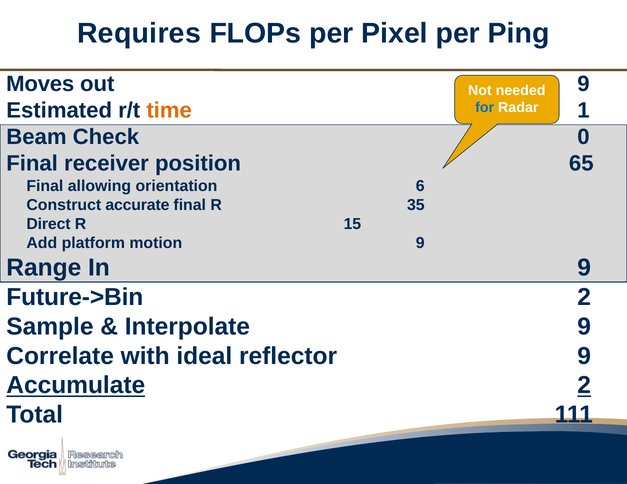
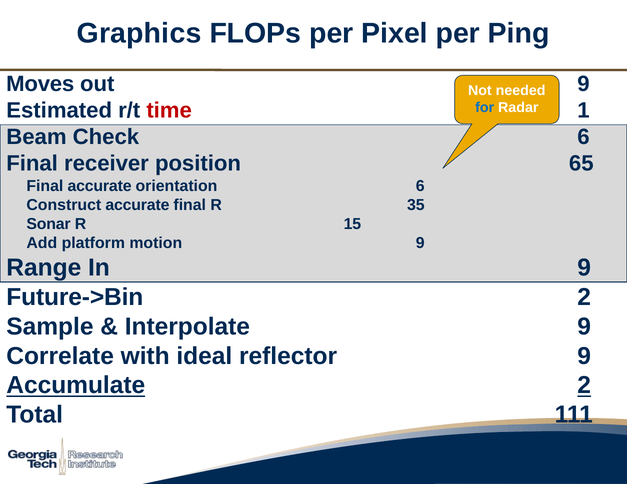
Requires: Requires -> Graphics
time colour: orange -> red
Check 0: 0 -> 6
Final allowing: allowing -> accurate
Direct: Direct -> Sonar
